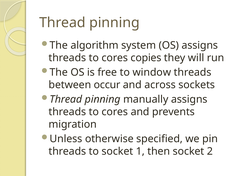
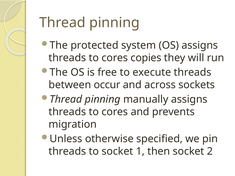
algorithm: algorithm -> protected
window: window -> execute
